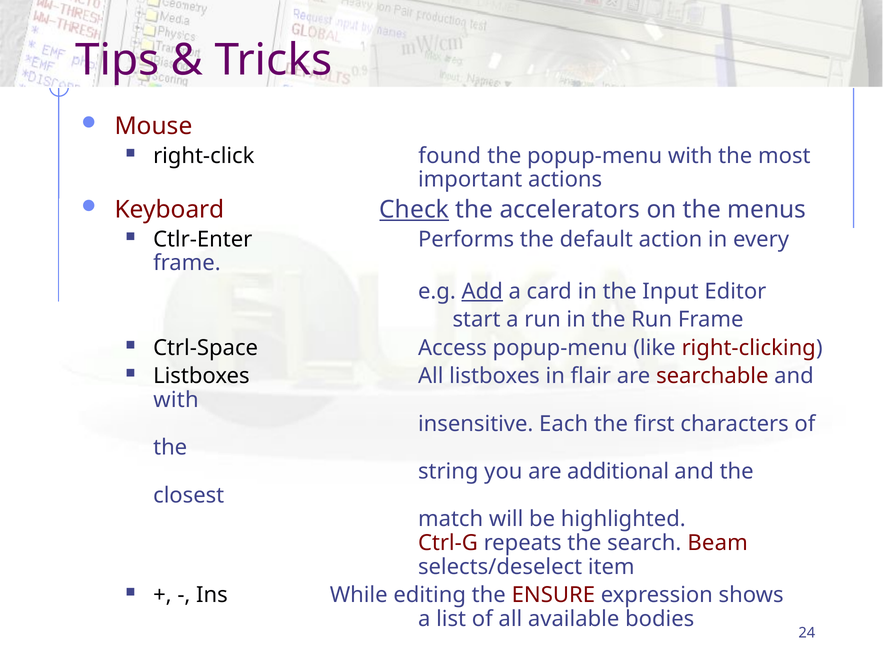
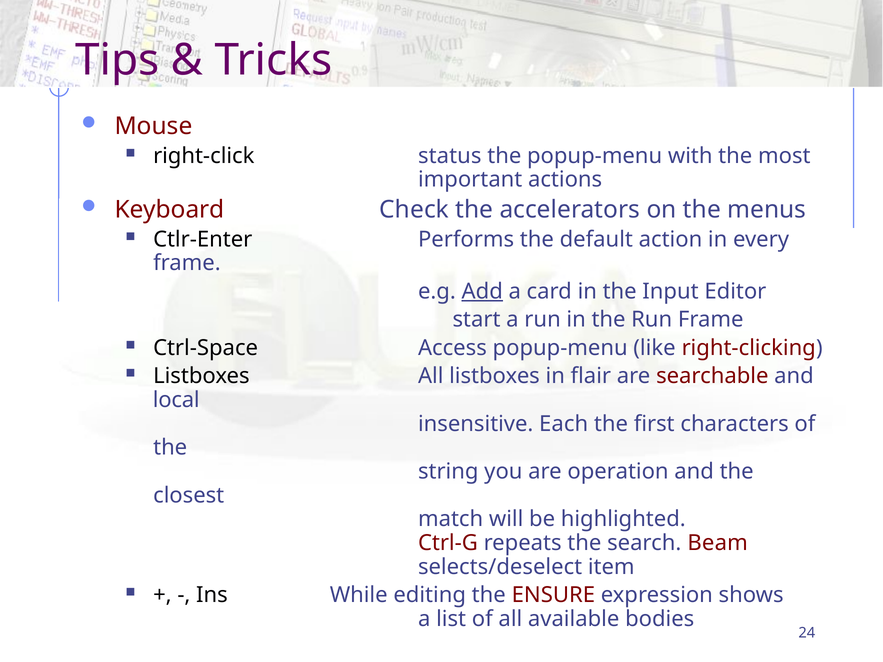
found: found -> status
Check underline: present -> none
with at (176, 400): with -> local
additional: additional -> operation
